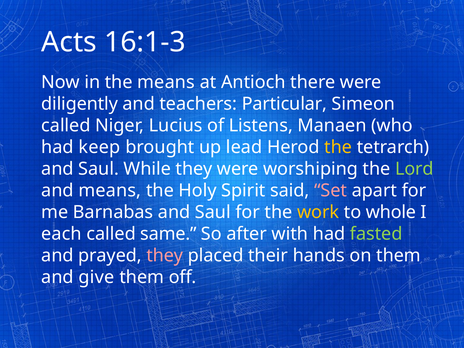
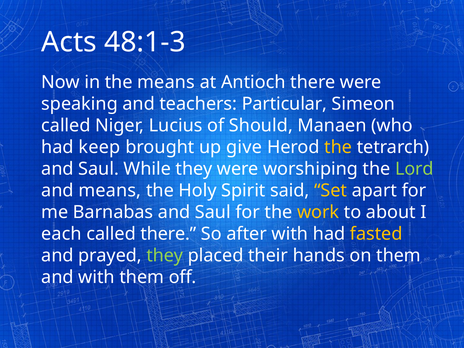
16:1-3: 16:1-3 -> 48:1-3
diligently: diligently -> speaking
Listens: Listens -> Should
lead: lead -> give
Set colour: pink -> yellow
whole: whole -> about
called same: same -> there
fasted colour: light green -> yellow
they at (165, 255) colour: pink -> light green
and give: give -> with
